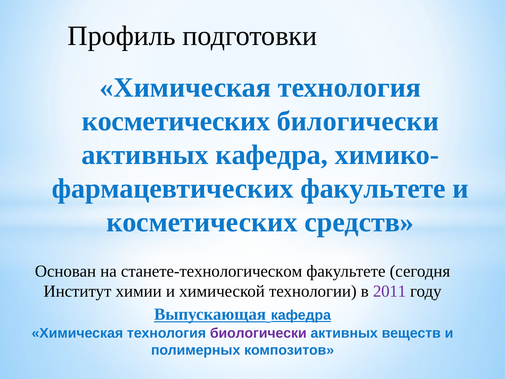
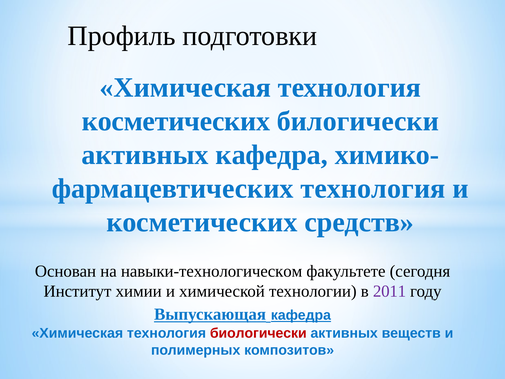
факультете at (373, 188): факультете -> технология
станете-технологическом: станете-технологическом -> навыки-технологическом
биологически colour: purple -> red
